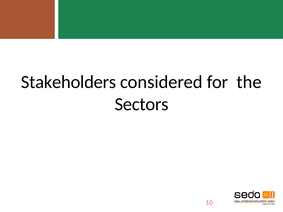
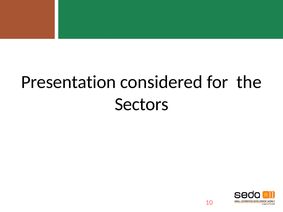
Stakeholders: Stakeholders -> Presentation
